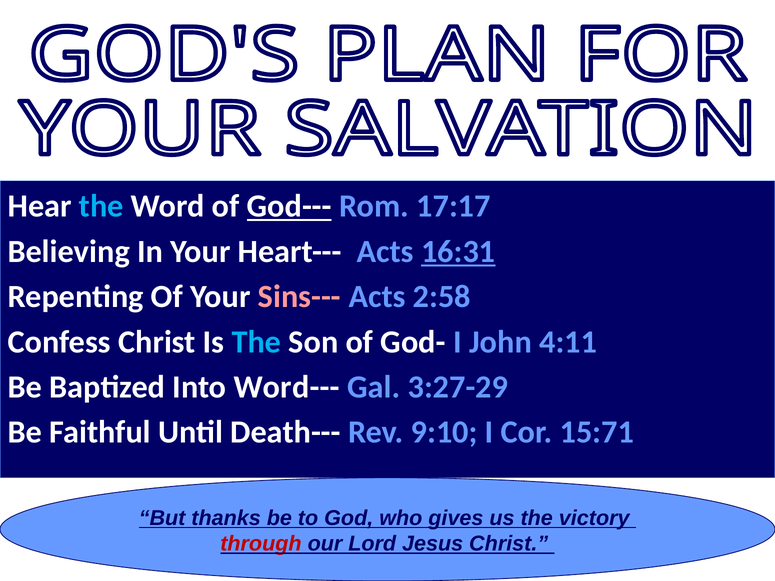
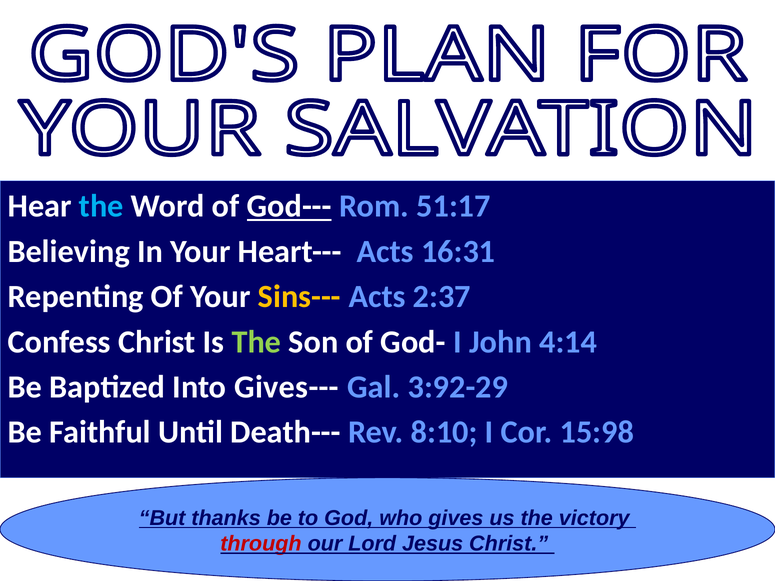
17:17: 17:17 -> 51:17
16:31 underline: present -> none
Sins--- colour: pink -> yellow
2:58: 2:58 -> 2:37
The at (256, 342) colour: light blue -> light green
4:11: 4:11 -> 4:14
Word---: Word--- -> Gives---
3:27-29: 3:27-29 -> 3:92-29
9:10: 9:10 -> 8:10
15:71: 15:71 -> 15:98
